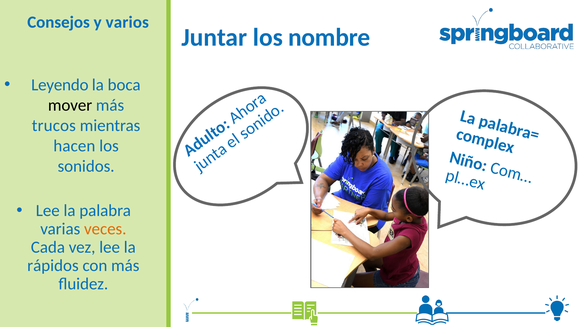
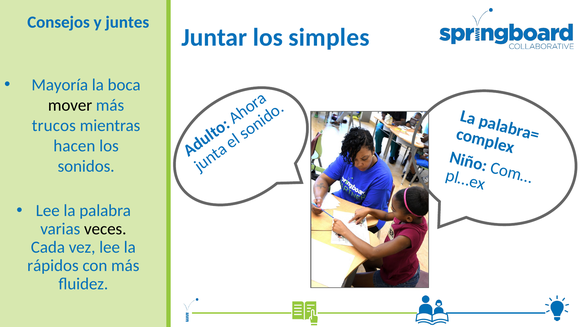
varios: varios -> juntes
nombre: nombre -> simples
Leyendo: Leyendo -> Mayoría
veces colour: orange -> black
